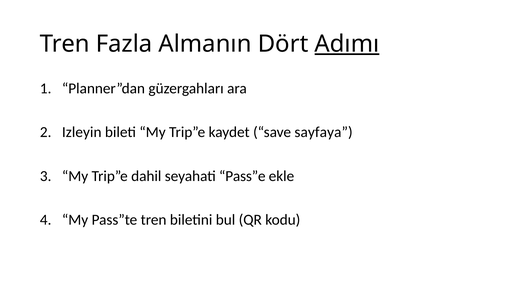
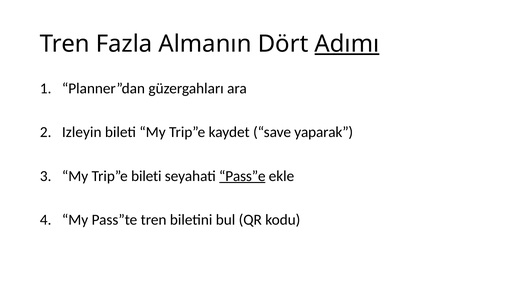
sayfaya: sayfaya -> yaparak
Trip”e dahil: dahil -> bileti
Pass”e underline: none -> present
